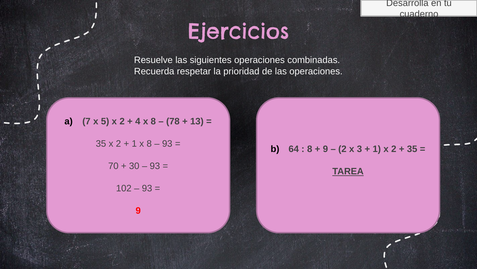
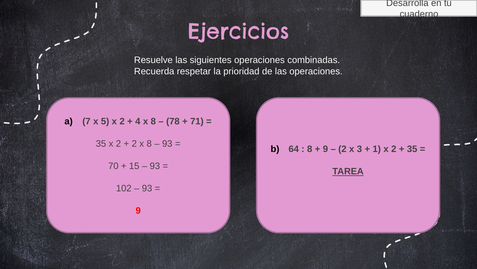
13: 13 -> 71
1 at (134, 143): 1 -> 2
30: 30 -> 15
